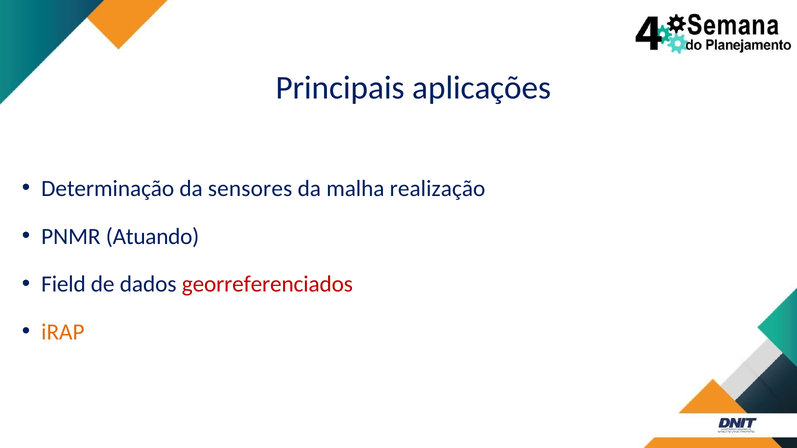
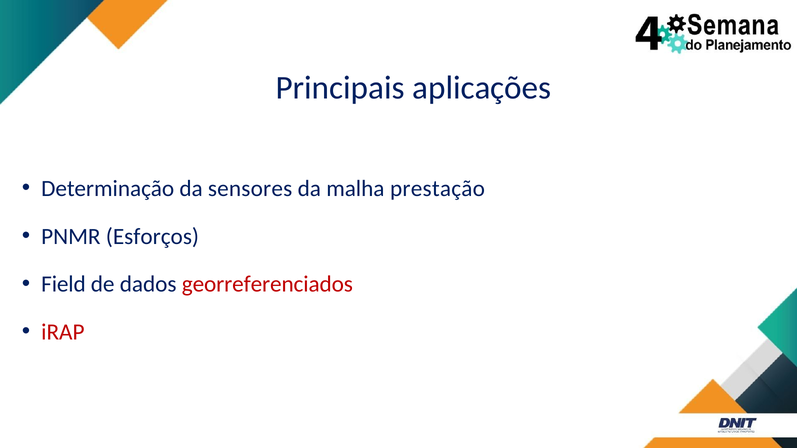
realização: realização -> prestação
Atuando: Atuando -> Esforços
iRAP colour: orange -> red
